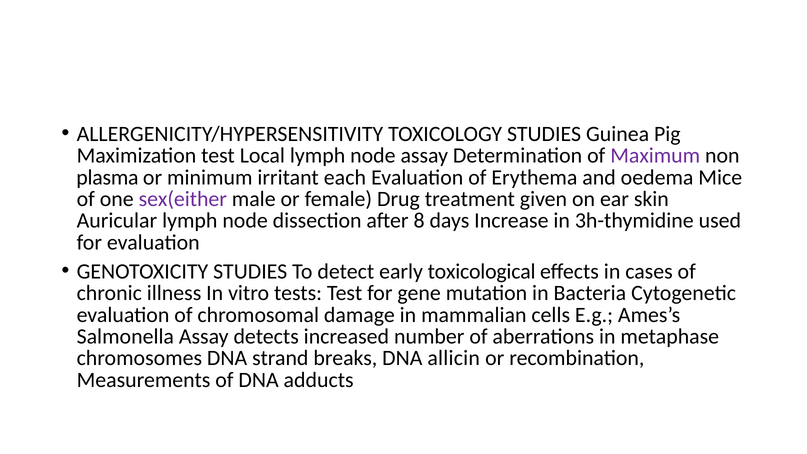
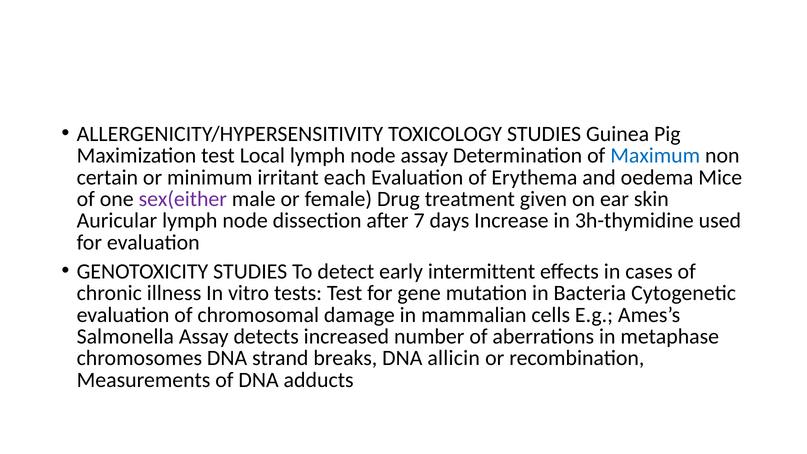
Maximum colour: purple -> blue
plasma: plasma -> certain
8: 8 -> 7
toxicological: toxicological -> intermittent
